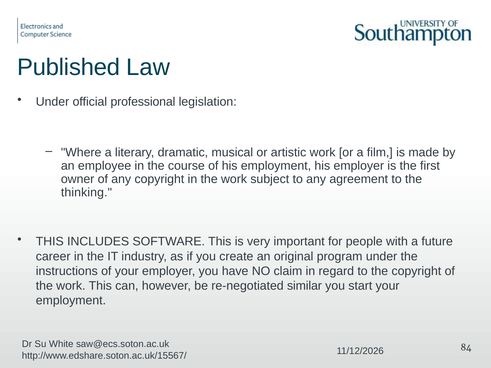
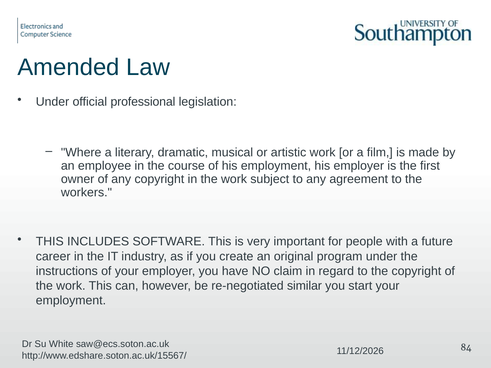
Published: Published -> Amended
thinking: thinking -> workers
